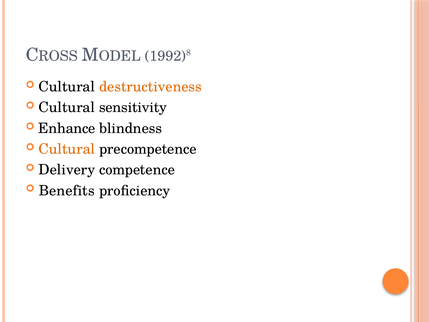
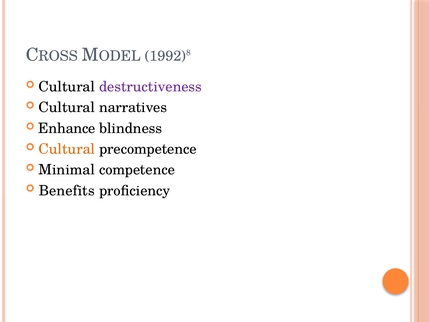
destructiveness colour: orange -> purple
sensitivity: sensitivity -> narratives
Delivery: Delivery -> Minimal
